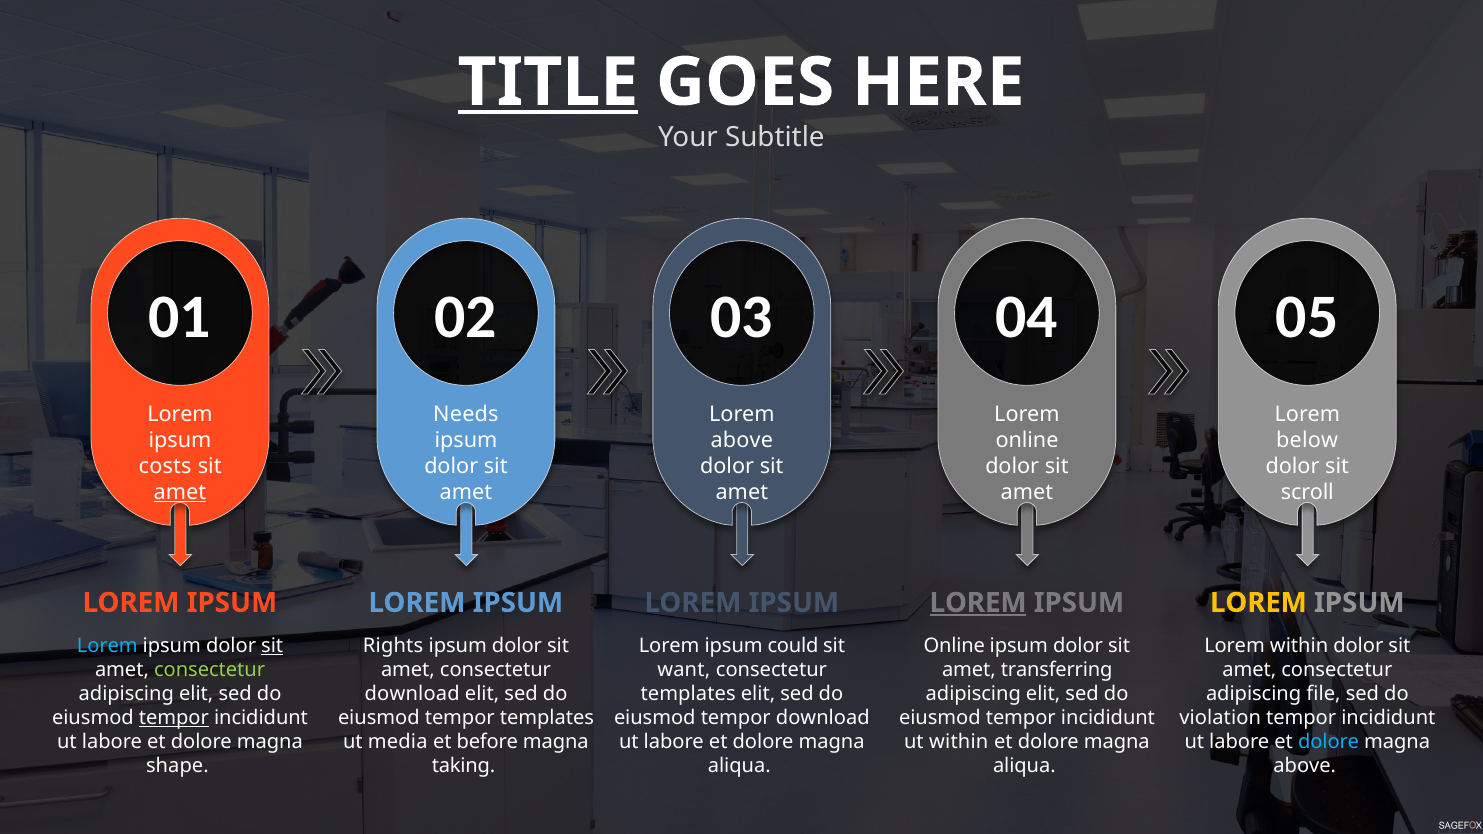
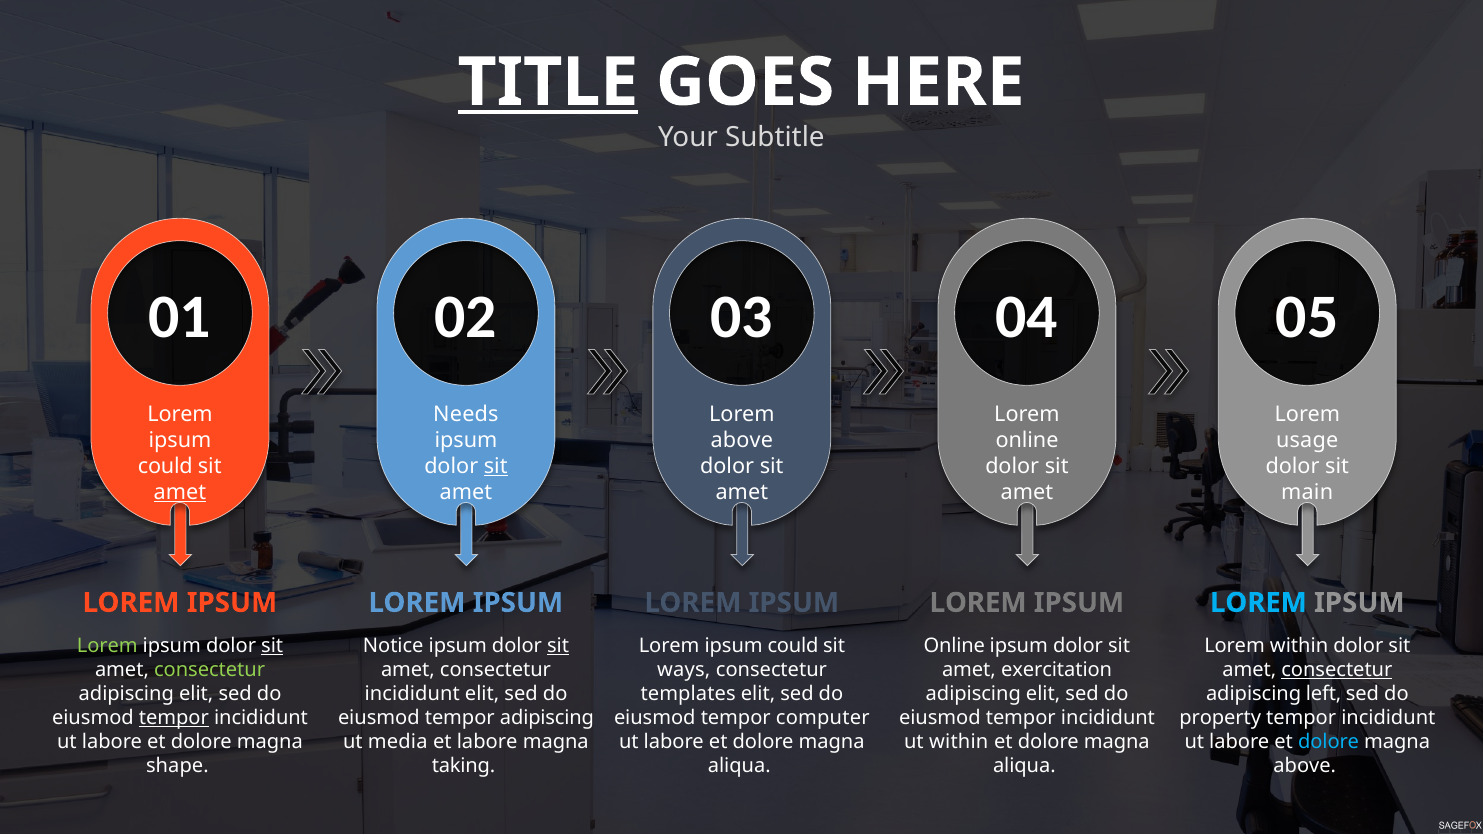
below: below -> usage
costs at (165, 466): costs -> could
sit at (496, 466) underline: none -> present
scroll: scroll -> main
LOREM at (978, 603) underline: present -> none
LOREM at (1258, 603) colour: yellow -> light blue
Lorem at (107, 646) colour: light blue -> light green
Rights: Rights -> Notice
sit at (558, 646) underline: none -> present
want: want -> ways
transferring: transferring -> exercitation
consectetur at (1337, 670) underline: none -> present
download at (412, 694): download -> incididunt
file: file -> left
tempor templates: templates -> adipiscing
tempor download: download -> computer
violation: violation -> property
et before: before -> labore
